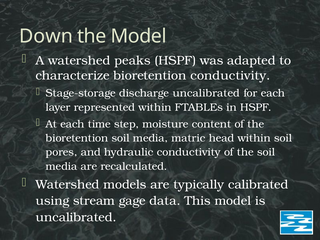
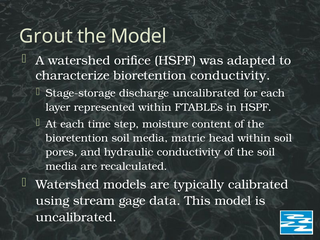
Down: Down -> Grout
peaks: peaks -> orifice
